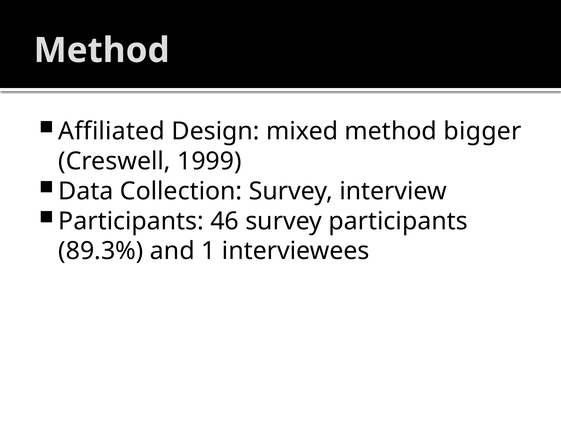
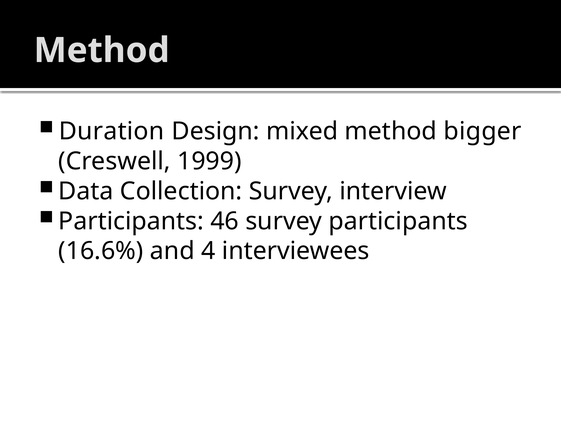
Affiliated: Affiliated -> Duration
89.3%: 89.3% -> 16.6%
1: 1 -> 4
